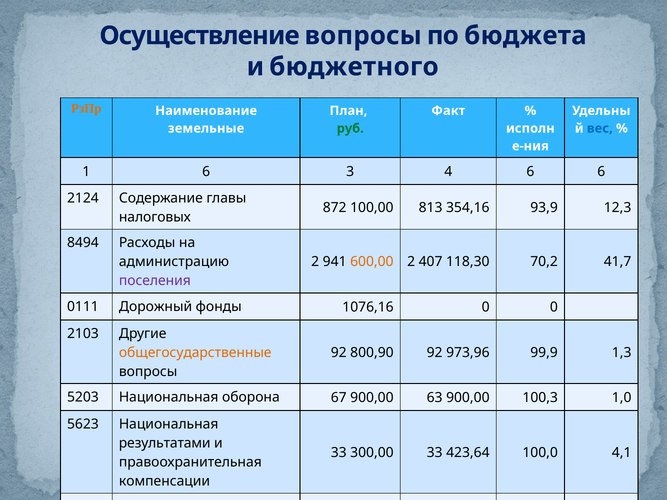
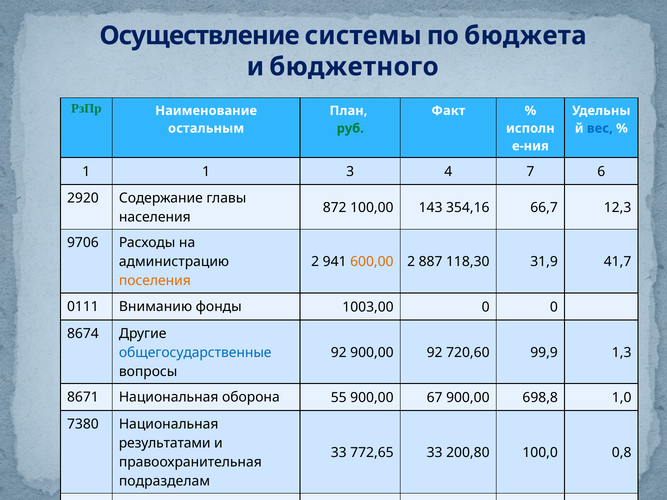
Осуществление вопросы: вопросы -> системы
РзПр colour: orange -> green
земельные: земельные -> остальным
1 6: 6 -> 1
4 6: 6 -> 7
2124: 2124 -> 2920
813: 813 -> 143
93,9: 93,9 -> 66,7
налоговых: налоговых -> населения
8494: 8494 -> 9706
407: 407 -> 887
70,2: 70,2 -> 31,9
поселения colour: purple -> orange
Дорожный: Дорожный -> Вниманию
1076,16: 1076,16 -> 1003,00
2103: 2103 -> 8674
общегосударственные colour: orange -> blue
92 800,90: 800,90 -> 900,00
973,96: 973,96 -> 720,60
5203: 5203 -> 8671
67: 67 -> 55
63: 63 -> 67
100,3: 100,3 -> 698,8
5623: 5623 -> 7380
300,00: 300,00 -> 772,65
423,64: 423,64 -> 200,80
4,1: 4,1 -> 0,8
компенсации: компенсации -> подразделам
